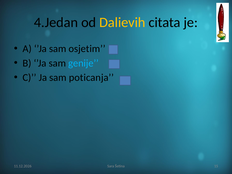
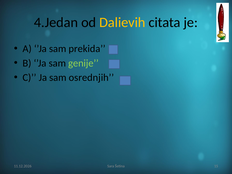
osjetim: osjetim -> prekida
genije colour: light blue -> light green
poticanja: poticanja -> osrednjih
